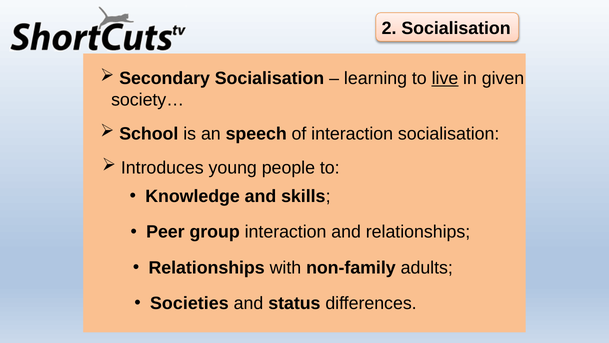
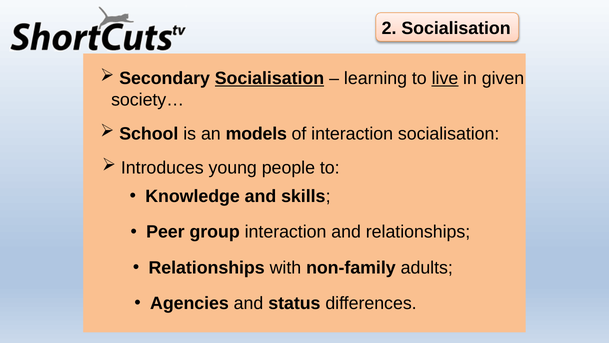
Socialisation at (269, 78) underline: none -> present
speech: speech -> models
Societies: Societies -> Agencies
